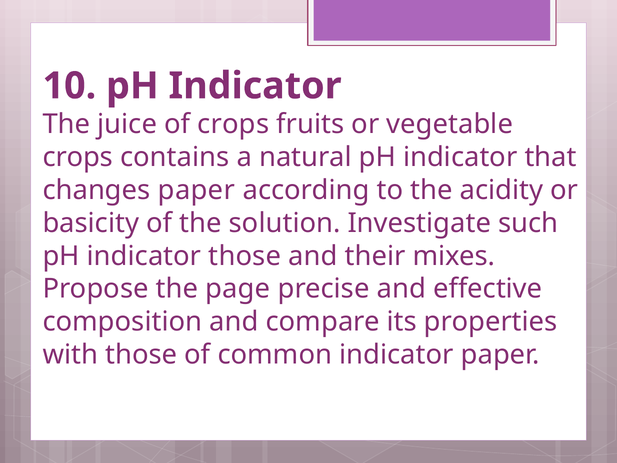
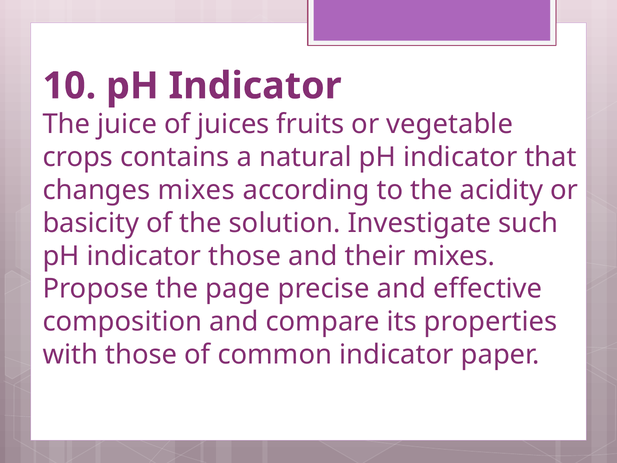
of crops: crops -> juices
changes paper: paper -> mixes
